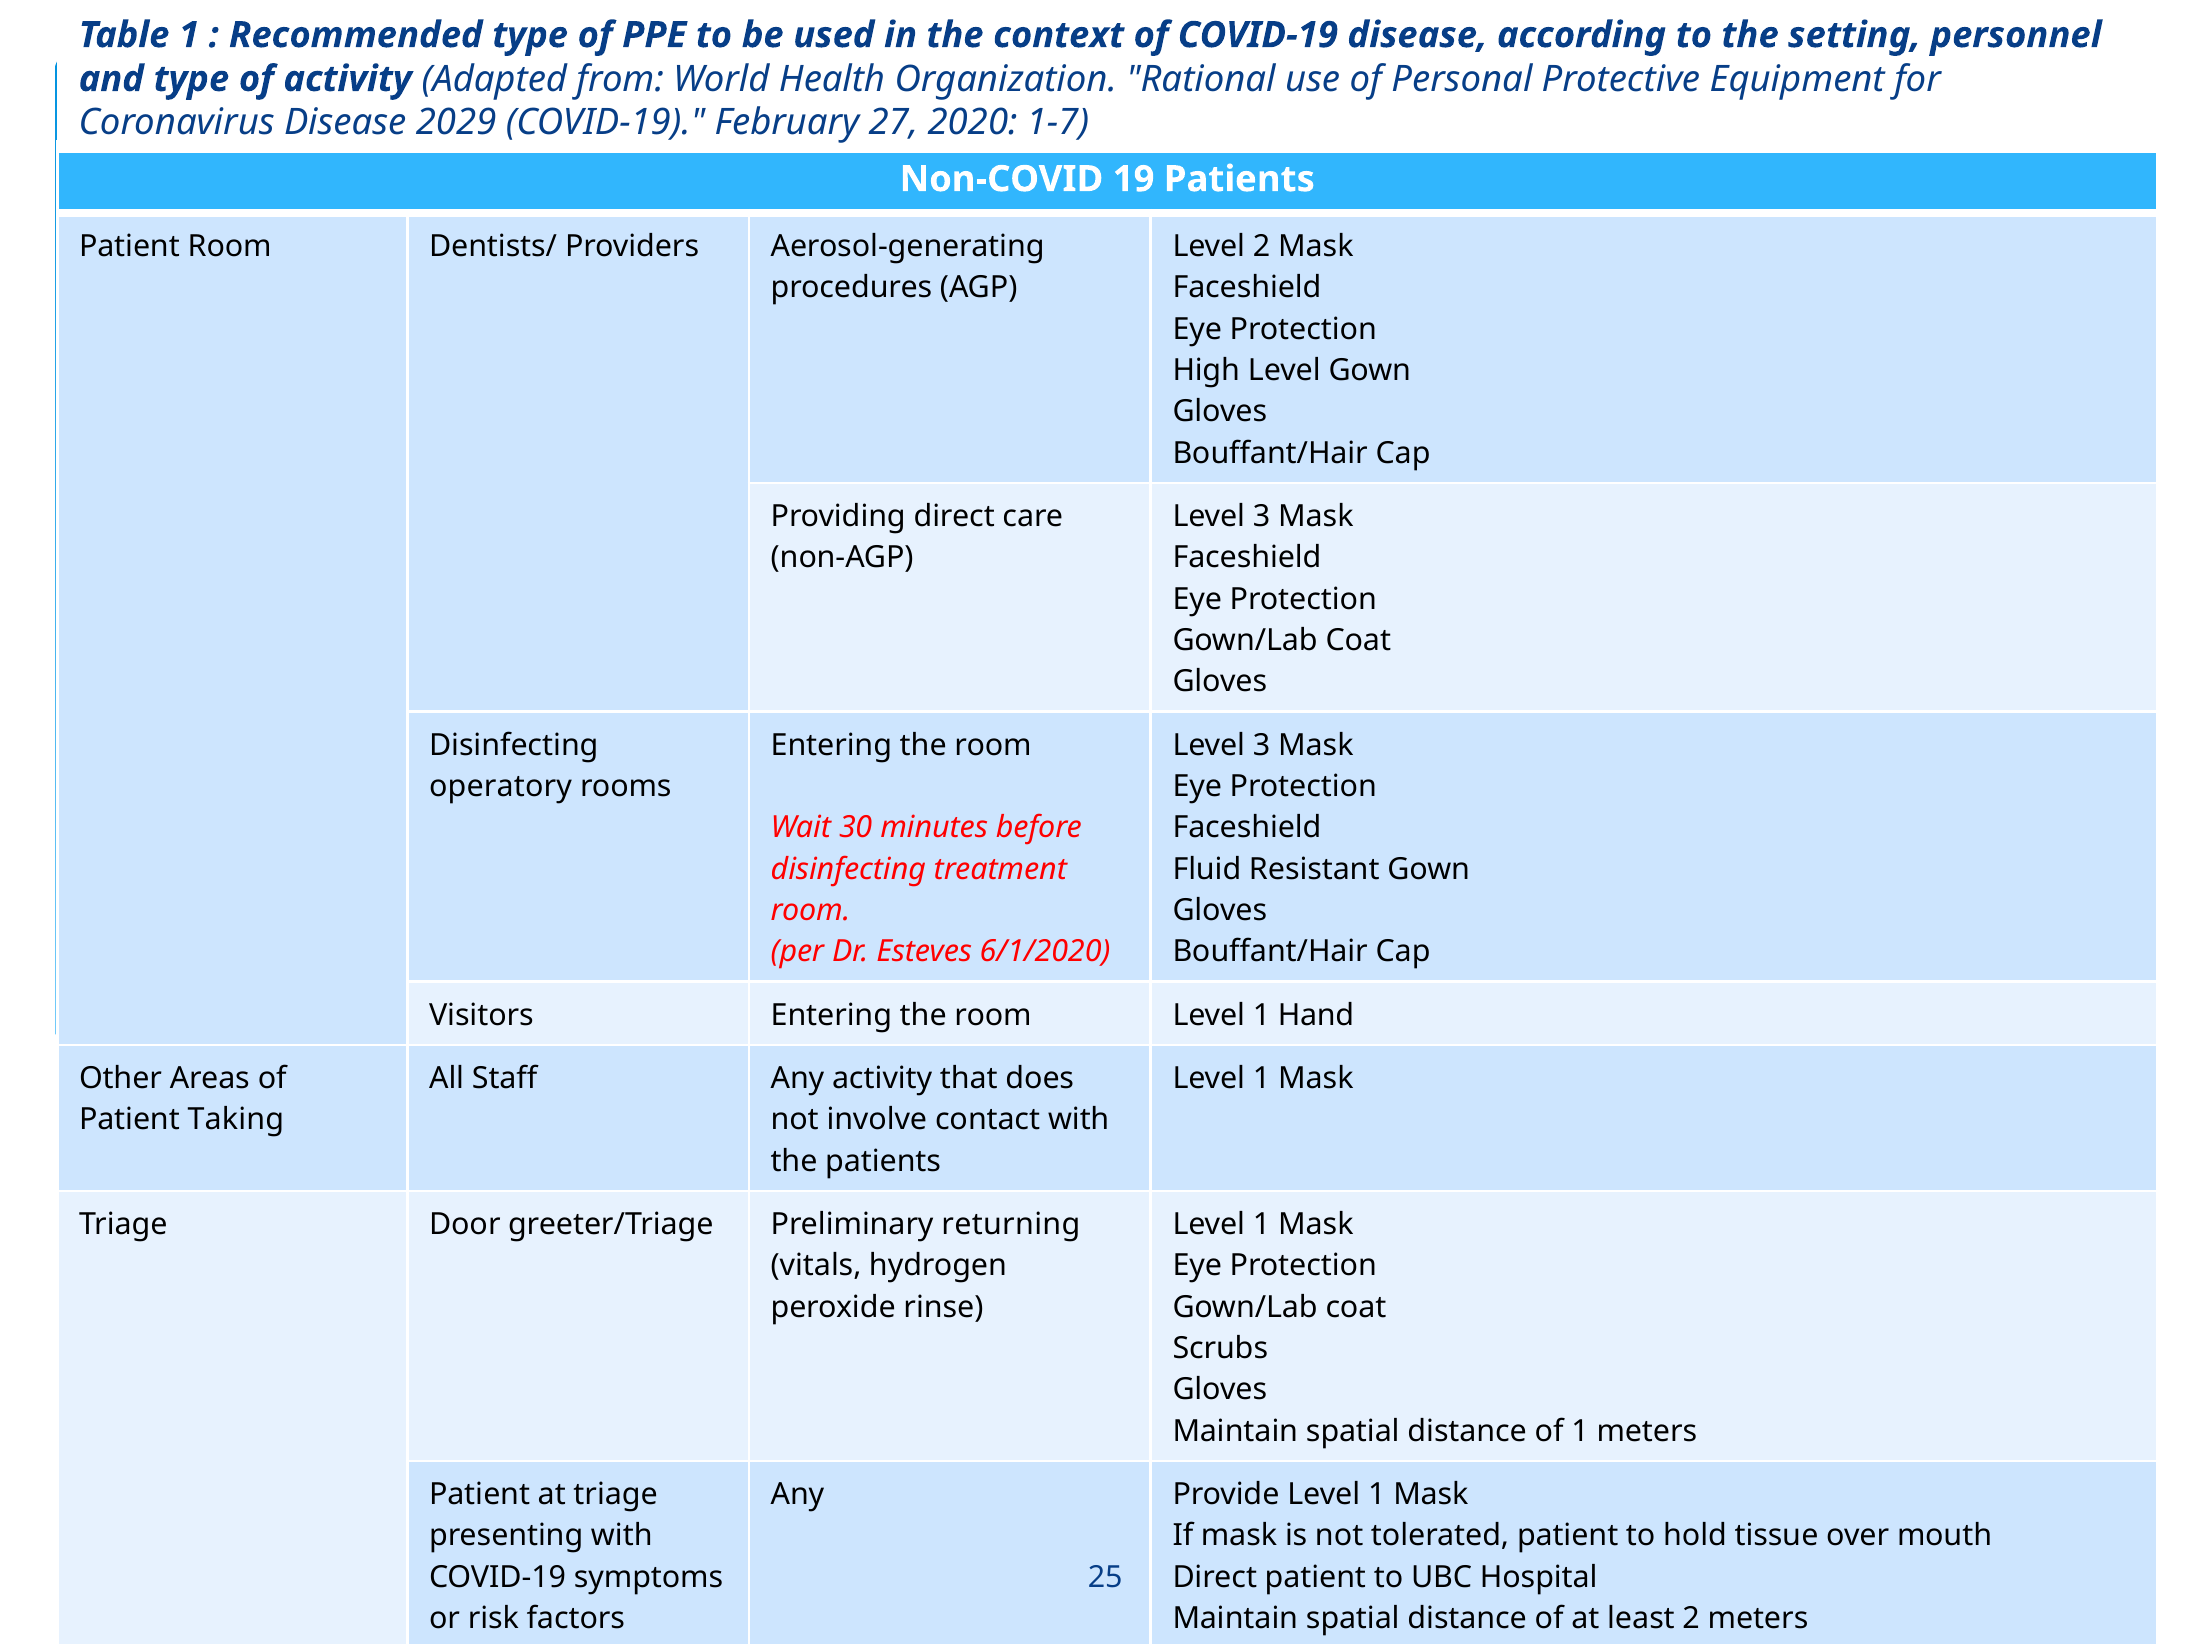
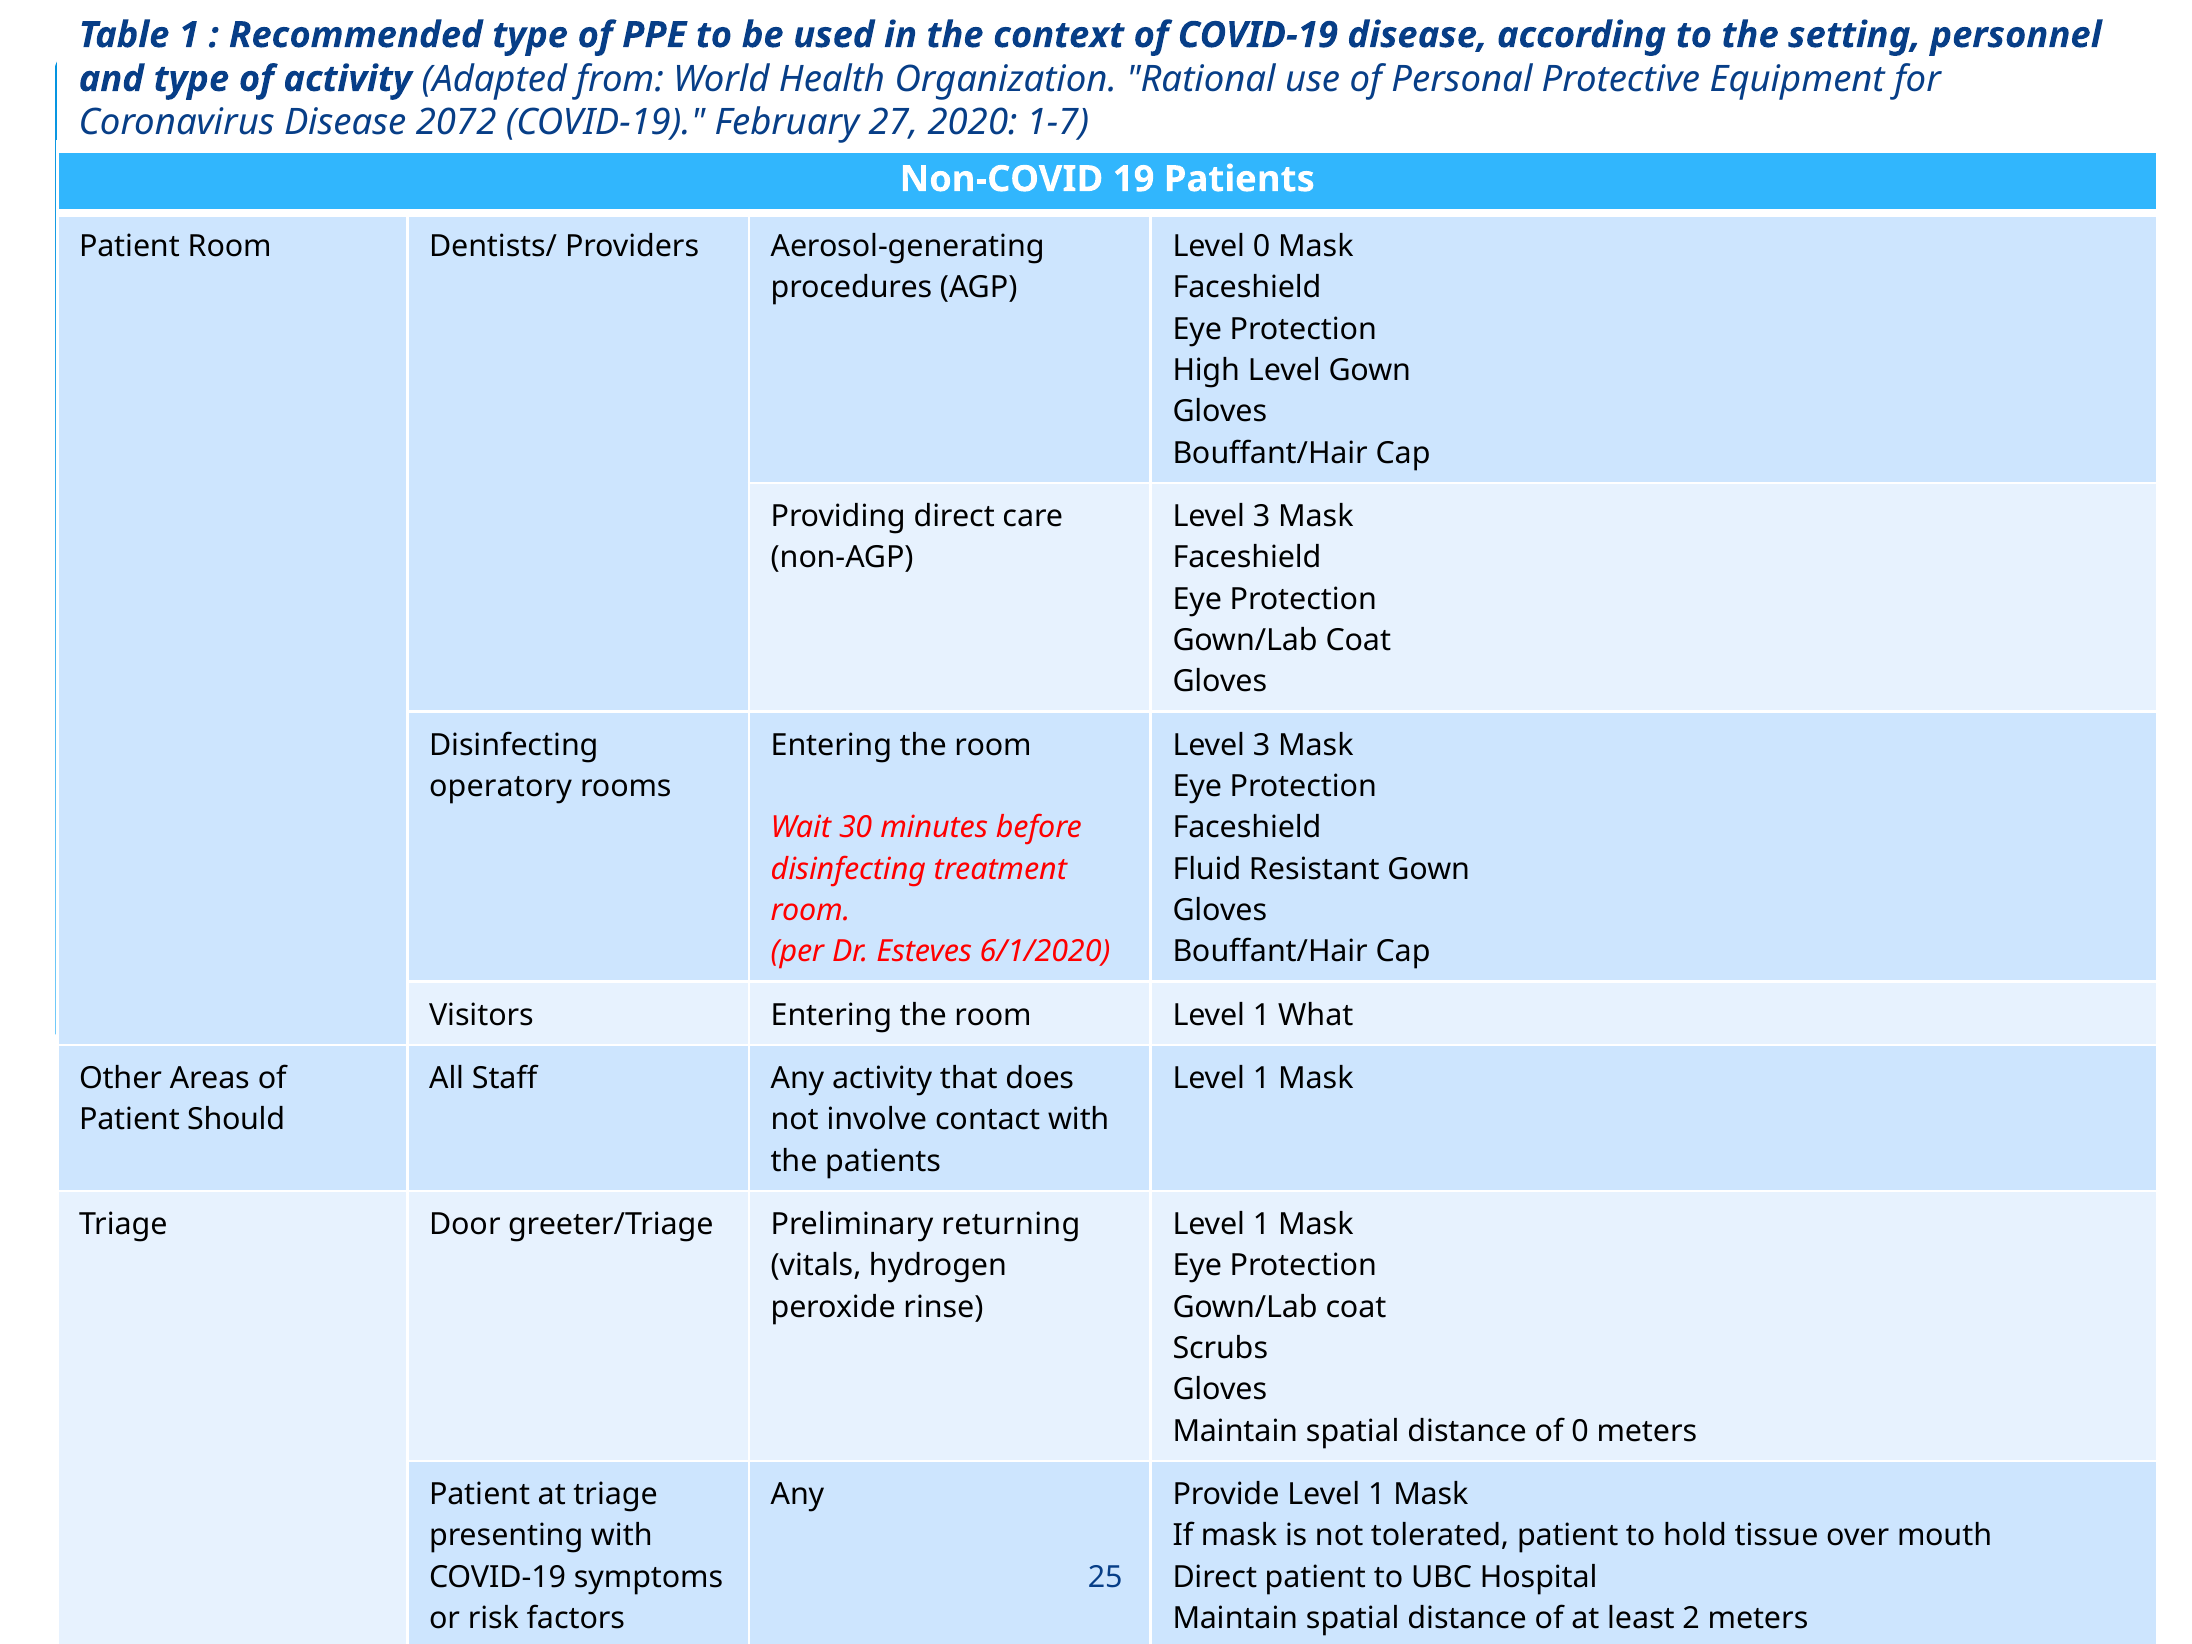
2029: 2029 -> 2072
Level 2: 2 -> 0
Hand: Hand -> What
Taking: Taking -> Should
of 1: 1 -> 0
